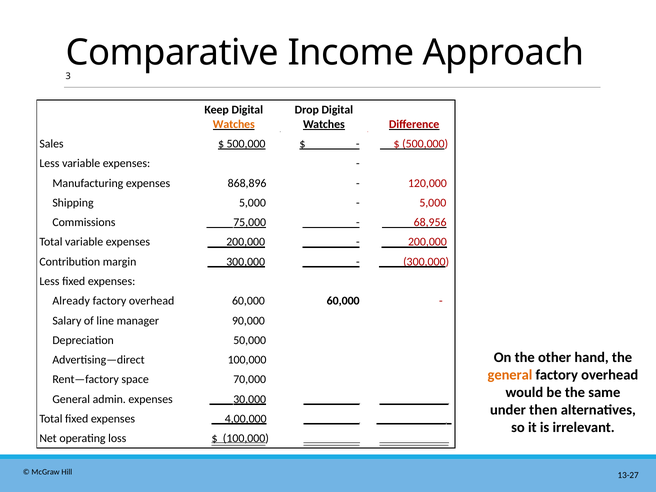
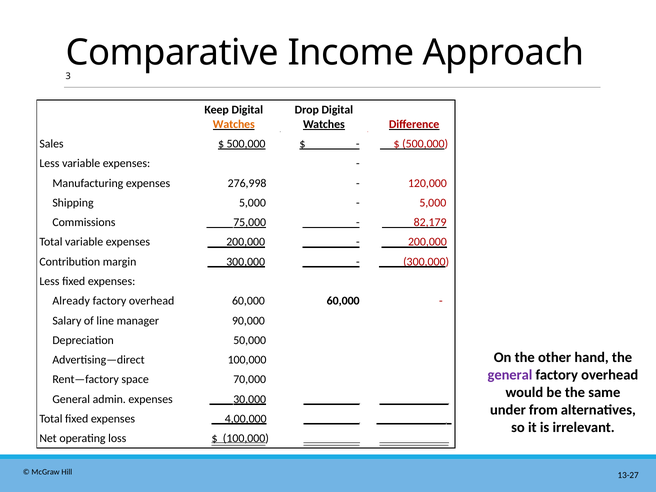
868,896: 868,896 -> 276,998
68,956: 68,956 -> 82,179
general at (510, 375) colour: orange -> purple
then: then -> from
